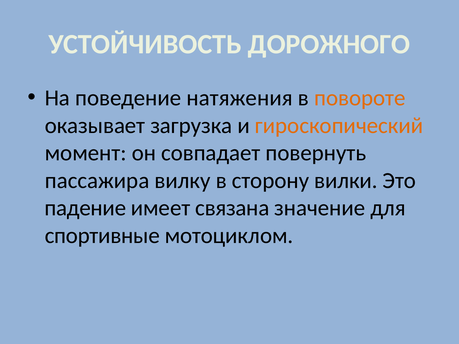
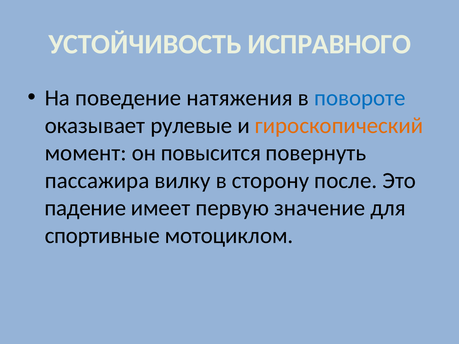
ДОРОЖНОГО: ДОРОЖНОГО -> ИСПРАВНОГО
повороте colour: orange -> blue
загрузка: загрузка -> рулевые
совпадает: совпадает -> повысится
вилки: вилки -> после
связана: связана -> первую
